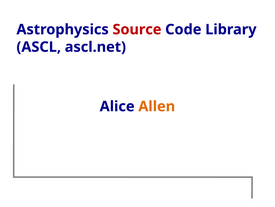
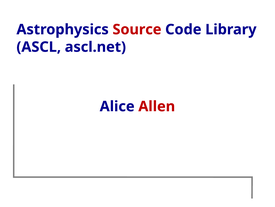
Allen colour: orange -> red
